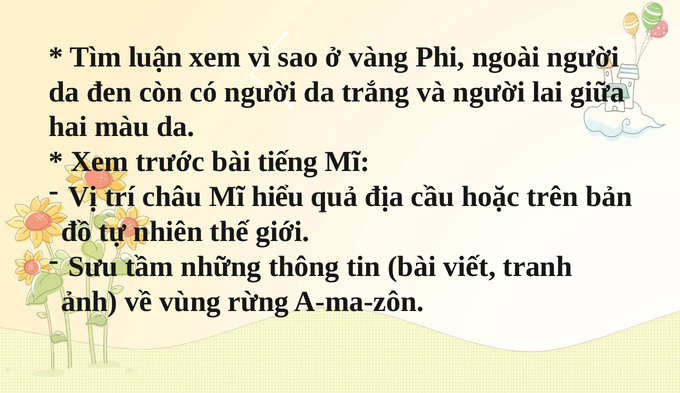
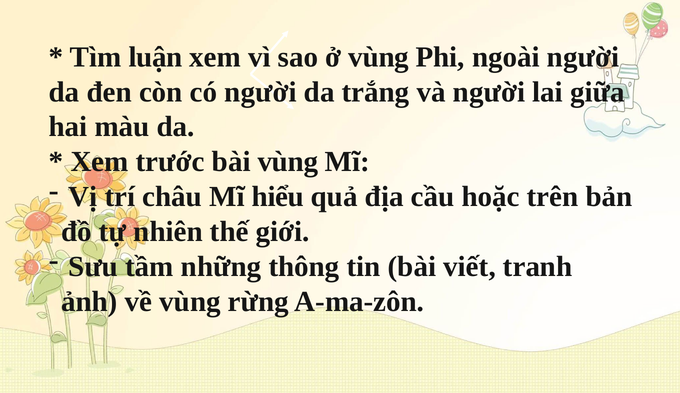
ở vàng: vàng -> vùng
bài tiếng: tiếng -> vùng
